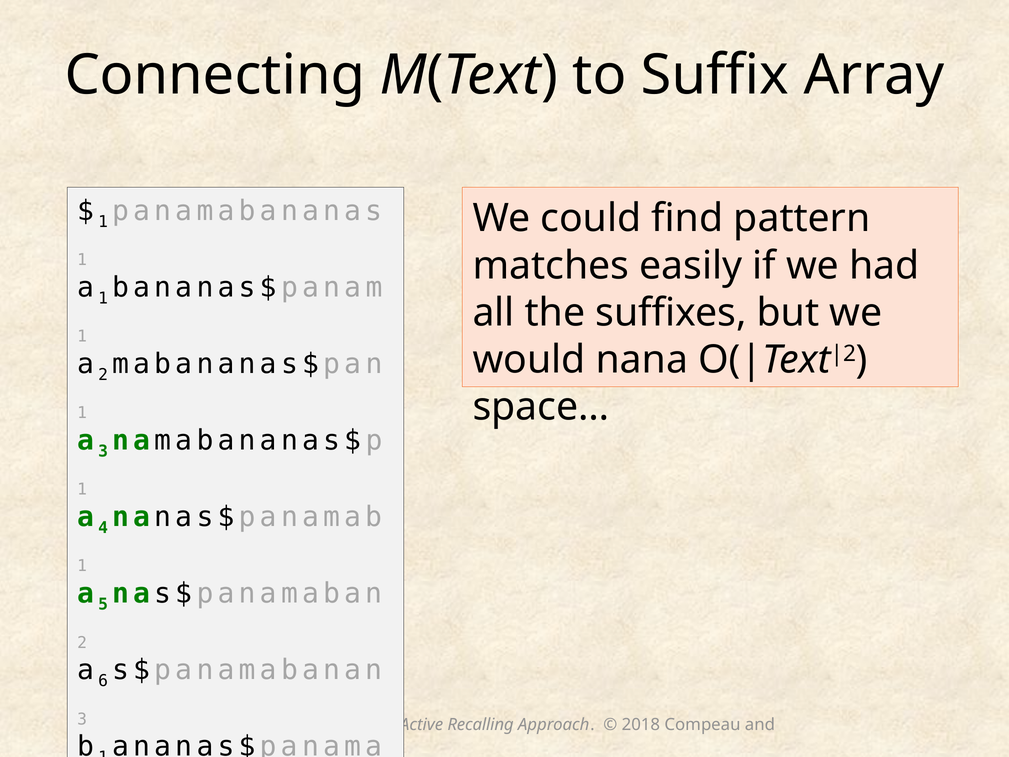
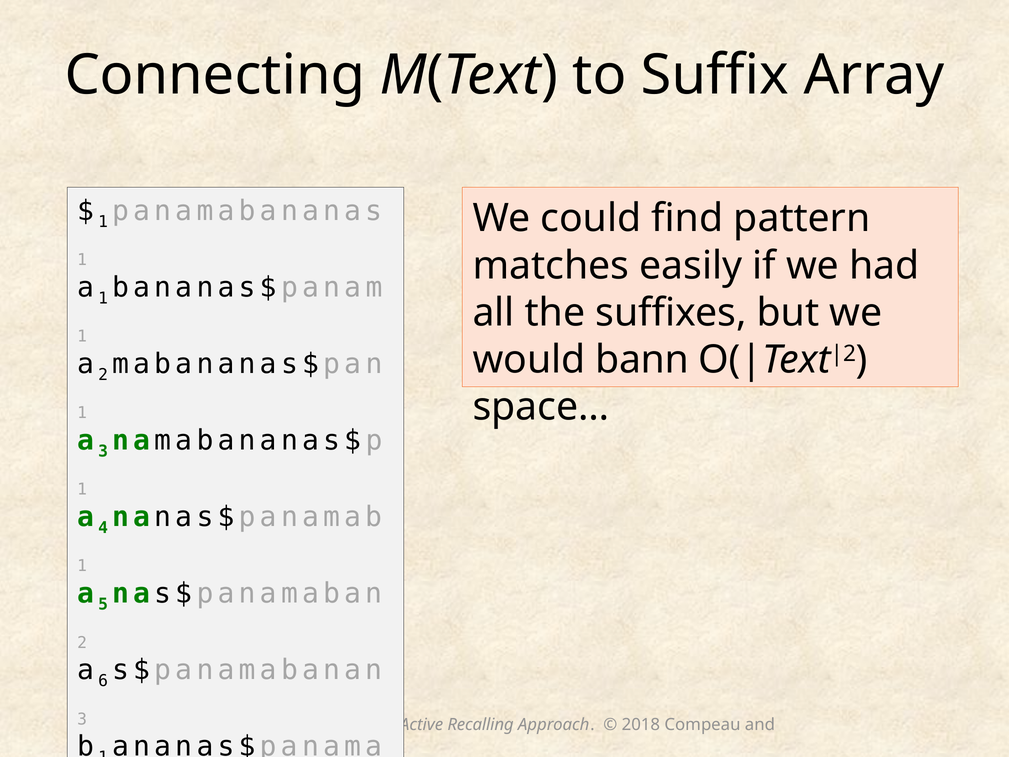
nana: nana -> bann
